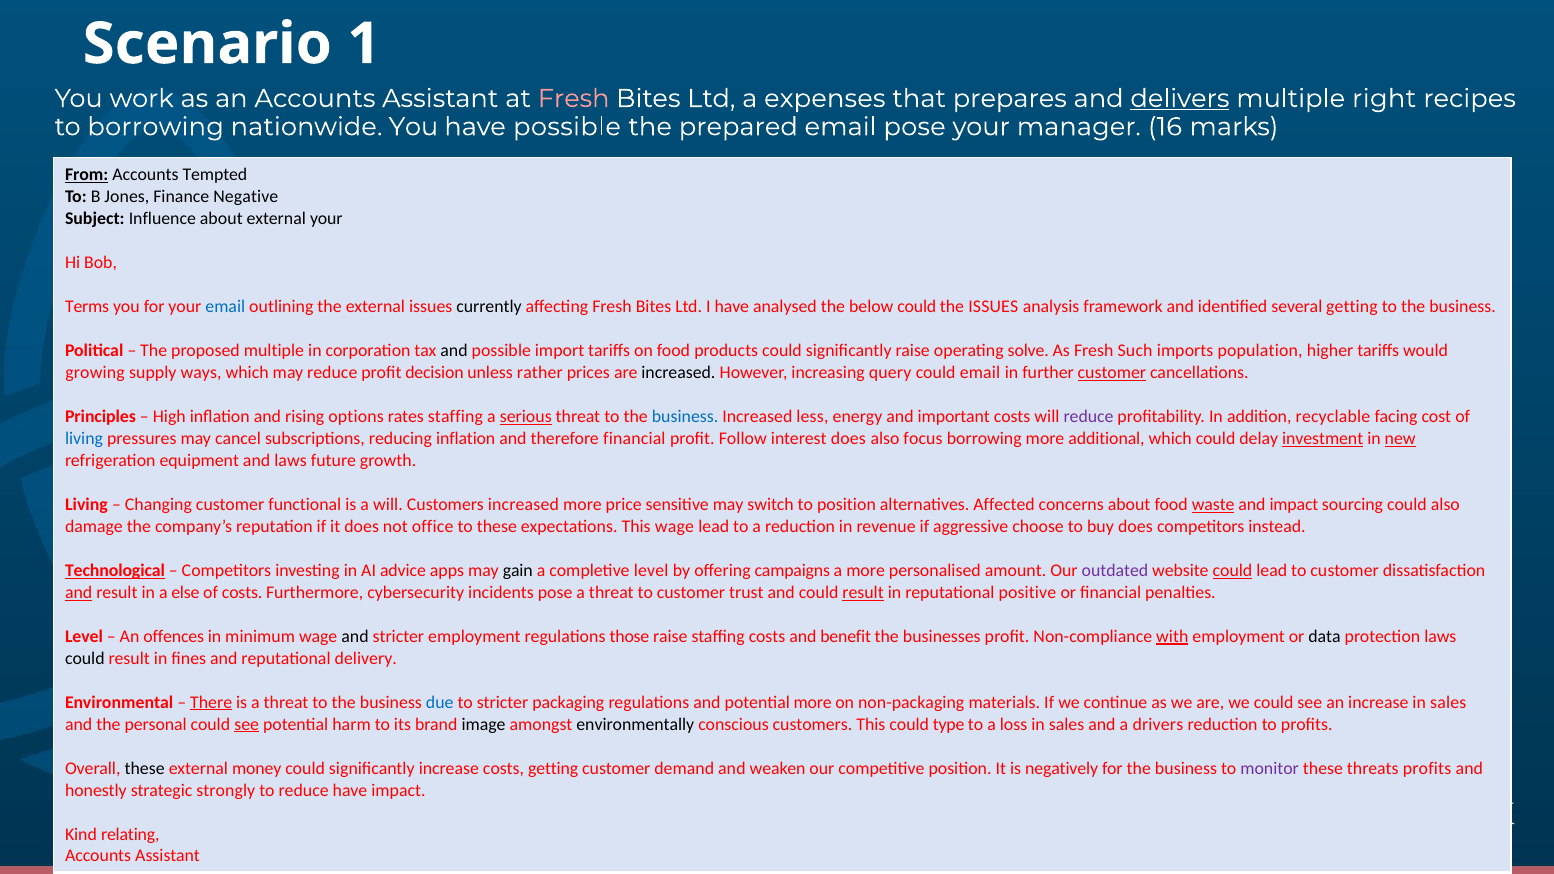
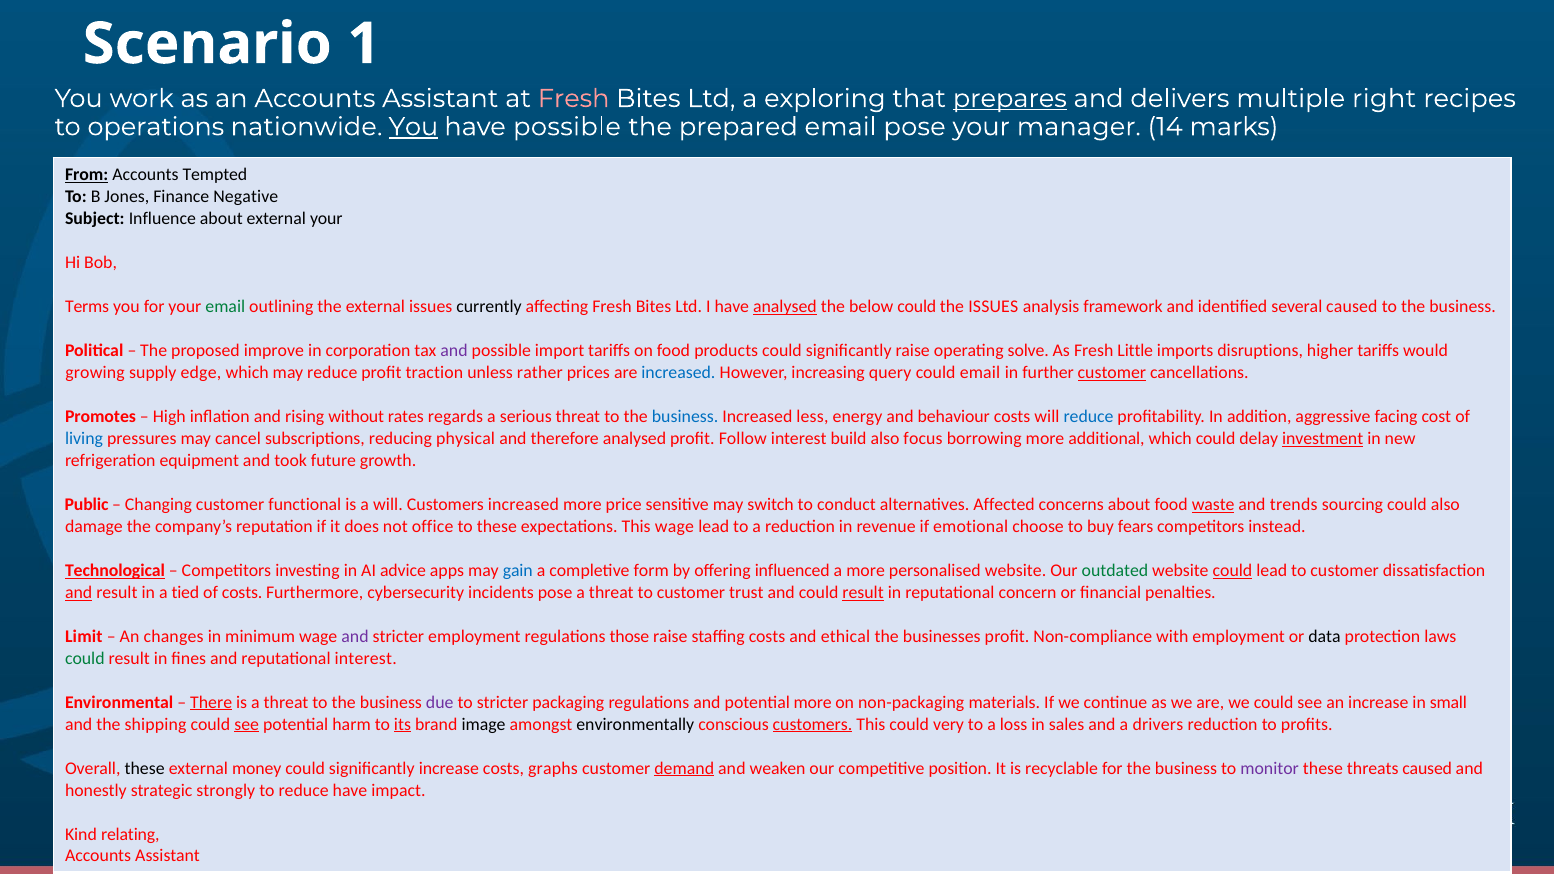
expenses: expenses -> exploring
prepares underline: none -> present
delivers underline: present -> none
to borrowing: borrowing -> operations
You at (413, 127) underline: none -> present
16: 16 -> 14
email at (225, 307) colour: blue -> green
analysed at (785, 307) underline: none -> present
several getting: getting -> caused
proposed multiple: multiple -> improve
and at (454, 351) colour: black -> purple
Such: Such -> Little
population: population -> disruptions
ways: ways -> edge
decision: decision -> traction
increased at (678, 373) colour: black -> blue
Principles: Principles -> Promotes
options: options -> without
rates staffing: staffing -> regards
serious underline: present -> none
important: important -> behaviour
reduce at (1089, 417) colour: purple -> blue
recyclable: recyclable -> aggressive
reducing inflation: inflation -> physical
therefore financial: financial -> analysed
interest does: does -> build
new underline: present -> none
and laws: laws -> took
Living at (86, 505): Living -> Public
to position: position -> conduct
and impact: impact -> trends
aggressive: aggressive -> emotional
buy does: does -> fears
gain colour: black -> blue
completive level: level -> form
campaigns: campaigns -> influenced
personalised amount: amount -> website
outdated colour: purple -> green
else: else -> tied
positive: positive -> concern
Level at (84, 636): Level -> Limit
offences: offences -> changes
and at (355, 636) colour: black -> purple
benefit: benefit -> ethical
with underline: present -> none
could at (85, 658) colour: black -> green
reputational delivery: delivery -> interest
due colour: blue -> purple
increase in sales: sales -> small
personal: personal -> shipping
its underline: none -> present
customers at (813, 724) underline: none -> present
type: type -> very
costs getting: getting -> graphs
demand underline: none -> present
negatively: negatively -> recyclable
threats profits: profits -> caused
